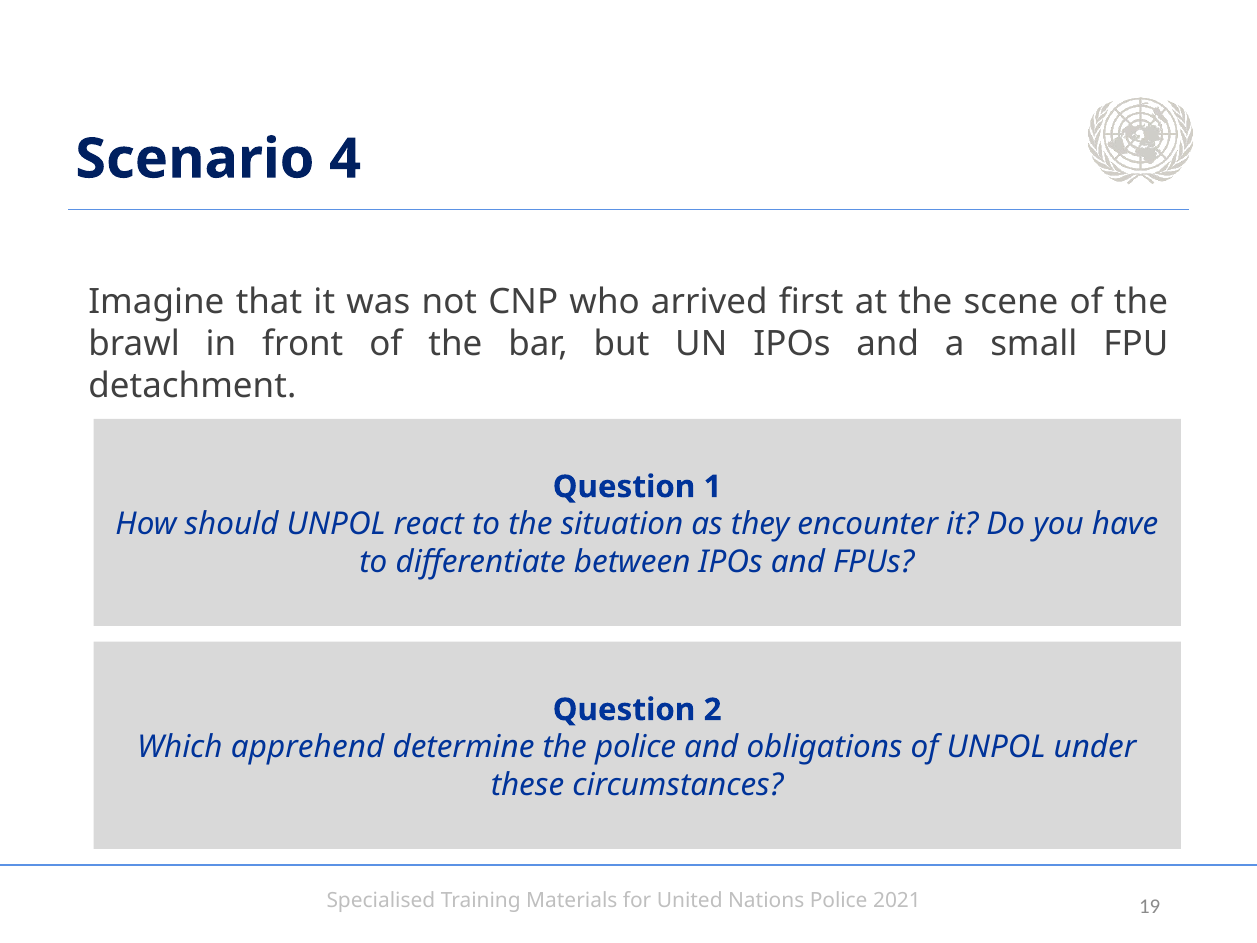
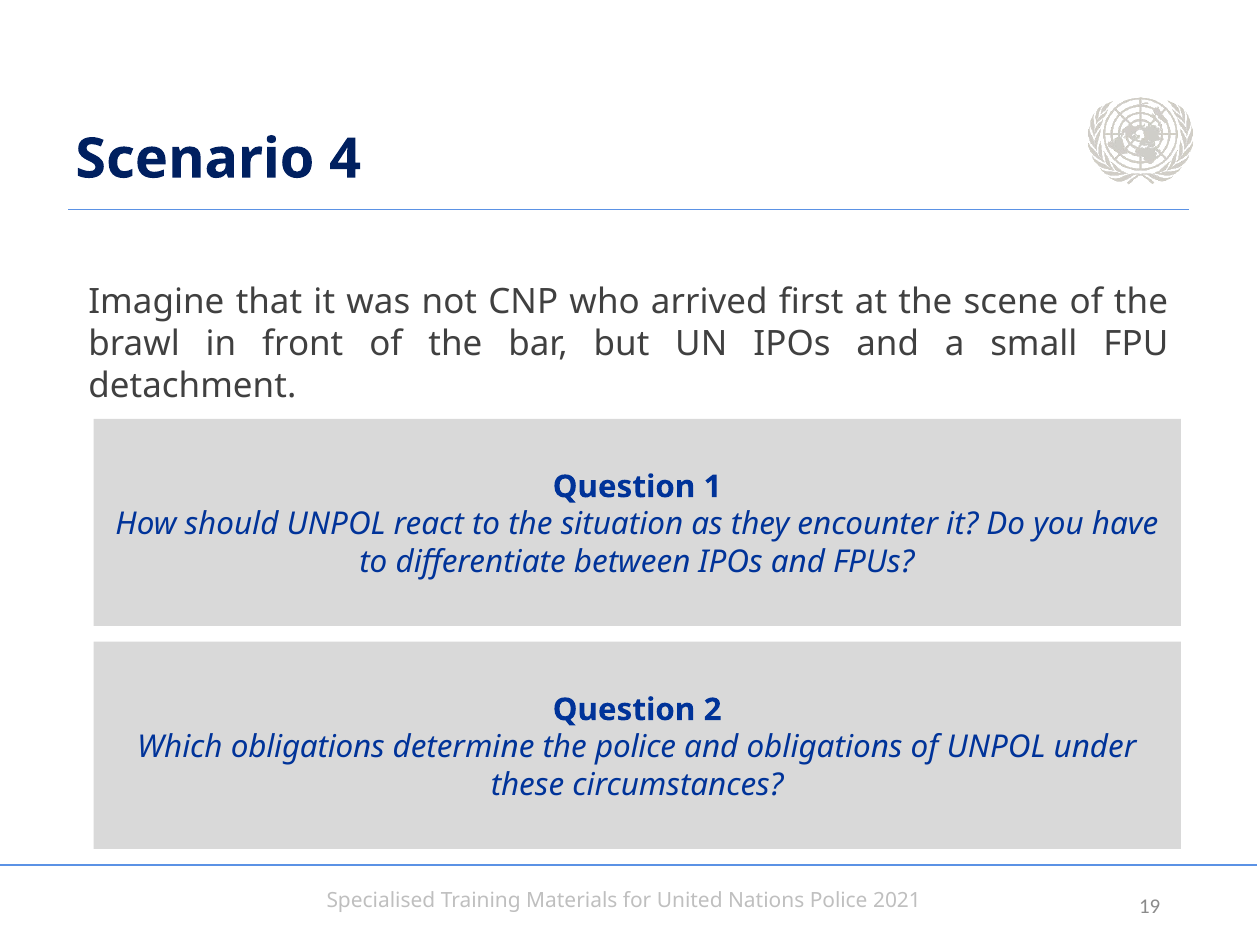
Which apprehend: apprehend -> obligations
